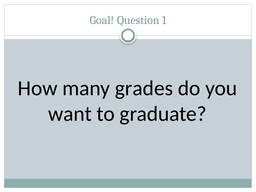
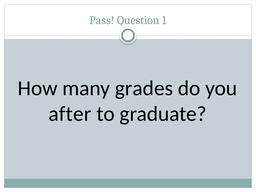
Goal: Goal -> Pass
want: want -> after
